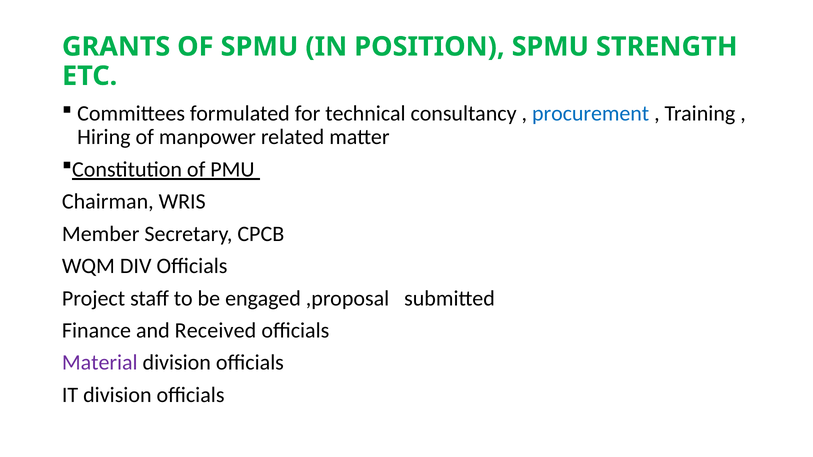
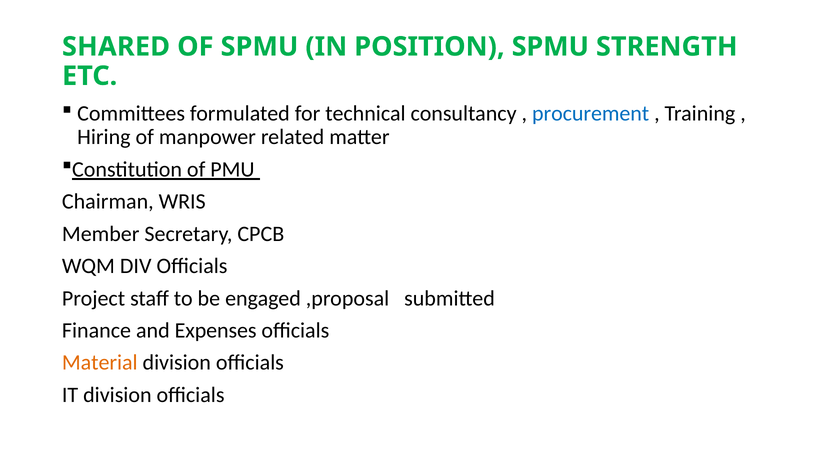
GRANTS: GRANTS -> SHARED
Received: Received -> Expenses
Material colour: purple -> orange
